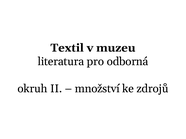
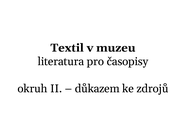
odborná: odborná -> časopisy
množství: množství -> důkazem
